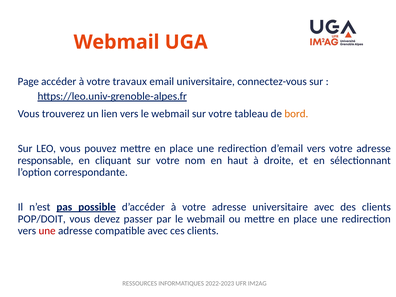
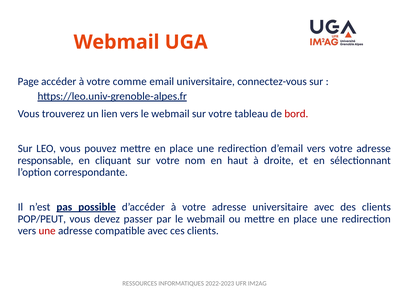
travaux: travaux -> comme
bord colour: orange -> red
POP/DOIT: POP/DOIT -> POP/PEUT
